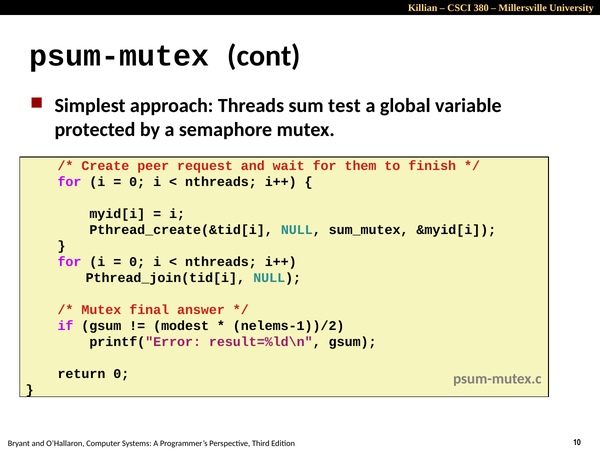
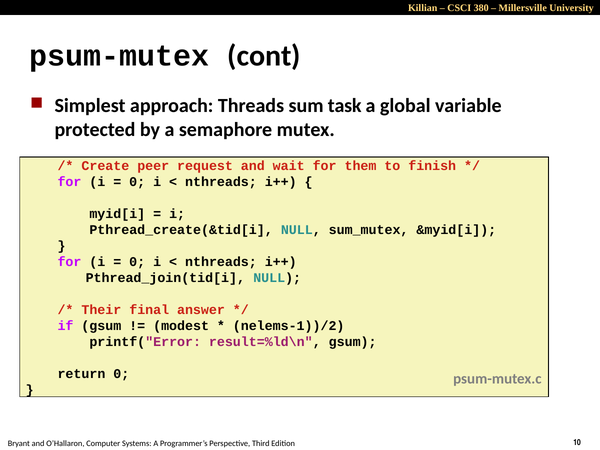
test: test -> task
Mutex at (101, 310): Mutex -> Their
